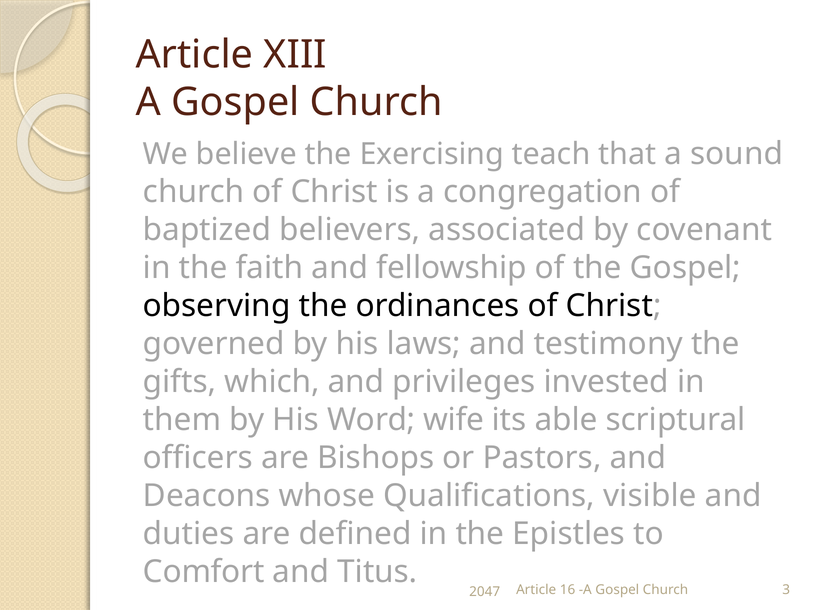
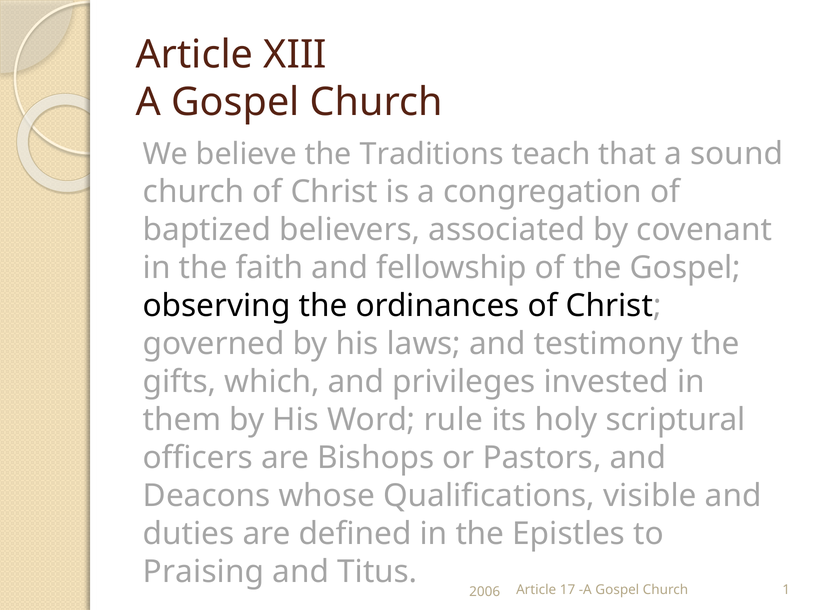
Exercising: Exercising -> Traditions
wife: wife -> rule
able: able -> holy
Comfort: Comfort -> Praising
16: 16 -> 17
3: 3 -> 1
2047: 2047 -> 2006
